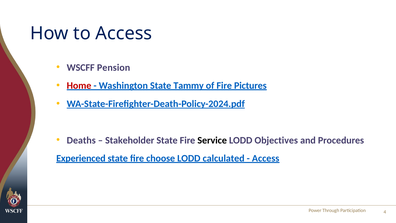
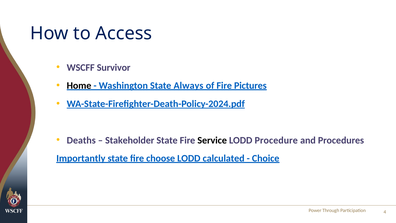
Pension: Pension -> Survivor
Home colour: red -> black
Tammy: Tammy -> Always
Objectives: Objectives -> Procedure
Experienced: Experienced -> Importantly
Access at (266, 158): Access -> Choice
